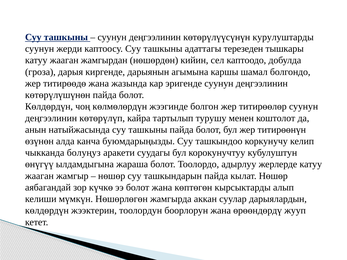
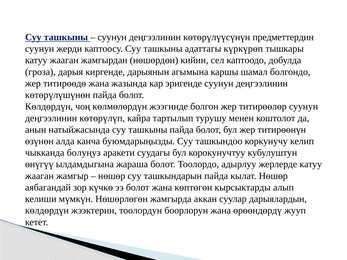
курулуштарды: курулуштарды -> предметтердин
терезеден: терезеден -> күркүрөп
